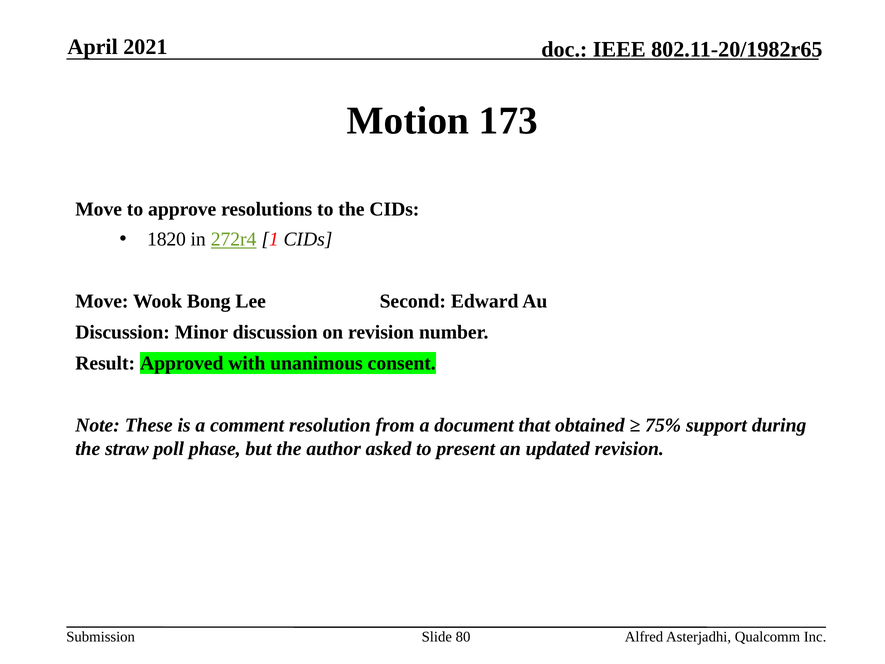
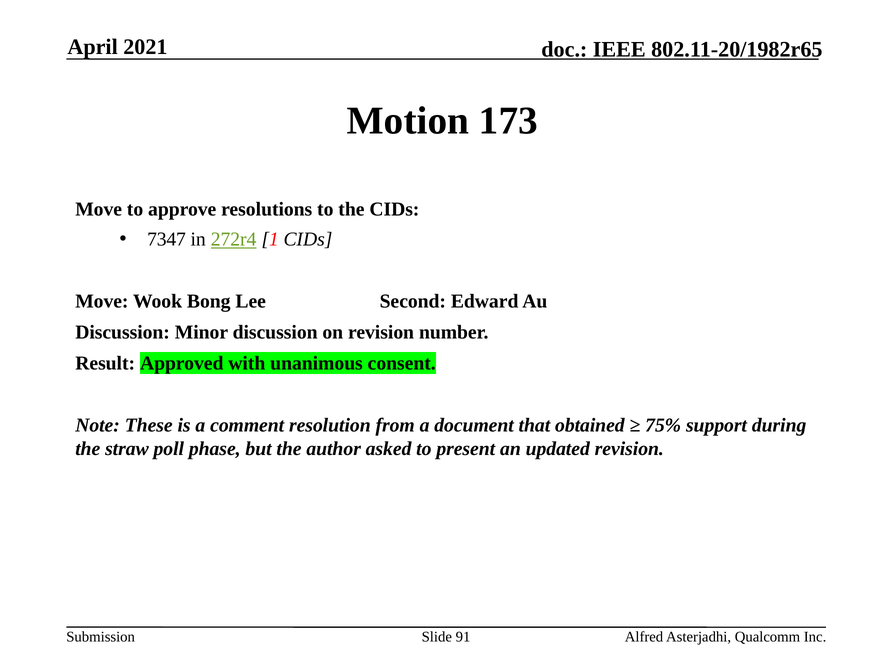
1820: 1820 -> 7347
80: 80 -> 91
